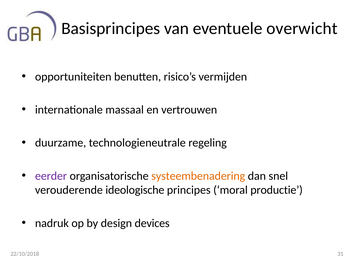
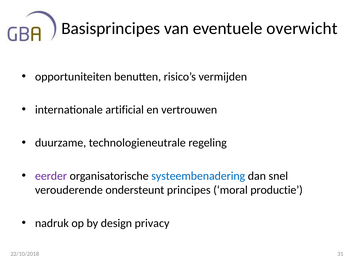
massaal: massaal -> artificial
systeembenadering colour: orange -> blue
ideologische: ideologische -> ondersteunt
devices: devices -> privacy
